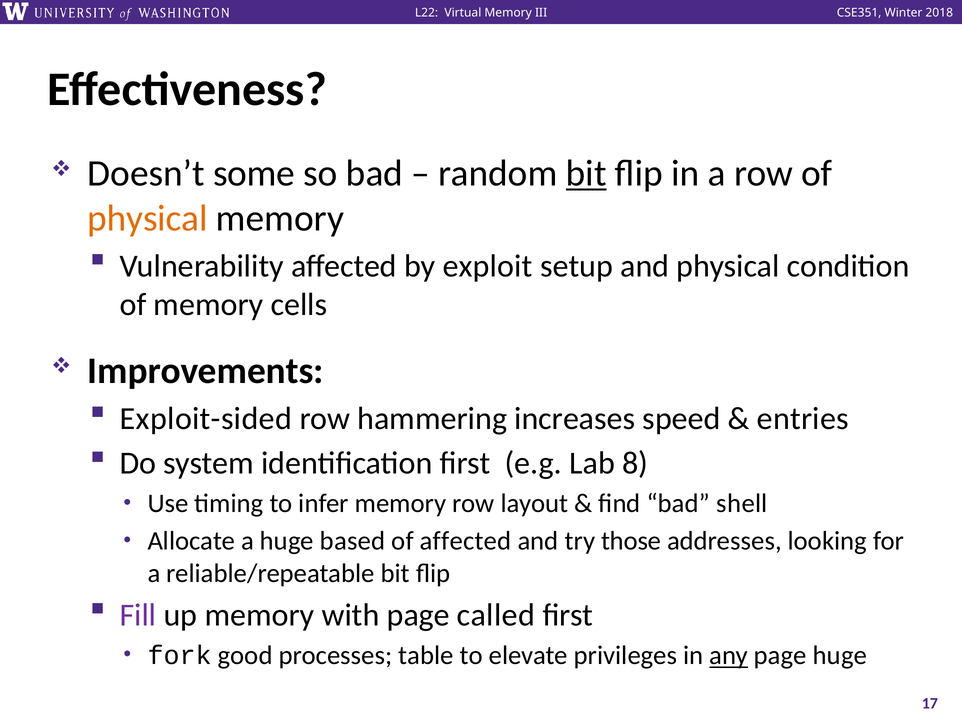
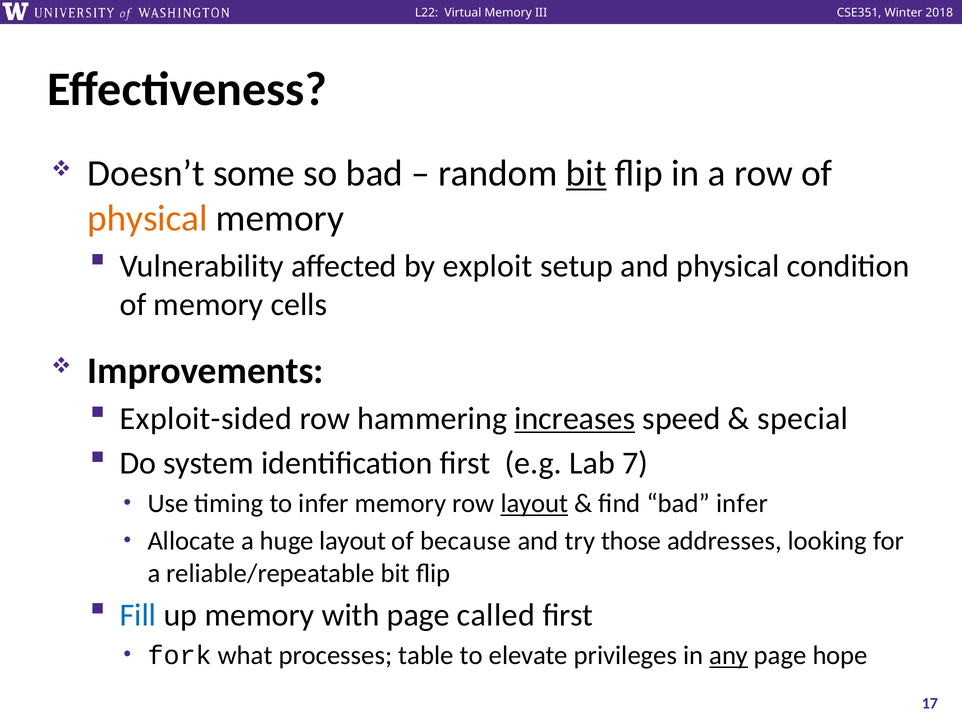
increases underline: none -> present
entries: entries -> special
8: 8 -> 7
layout at (534, 503) underline: none -> present
bad shell: shell -> infer
huge based: based -> layout
of affected: affected -> because
Fill colour: purple -> blue
good: good -> what
page huge: huge -> hope
